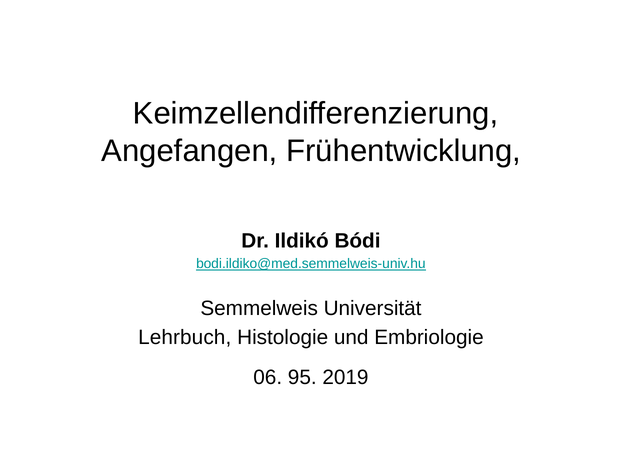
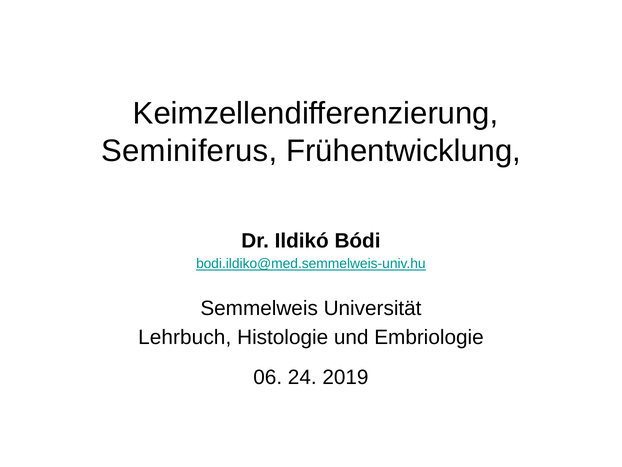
Angefangen: Angefangen -> Seminiferus
95: 95 -> 24
